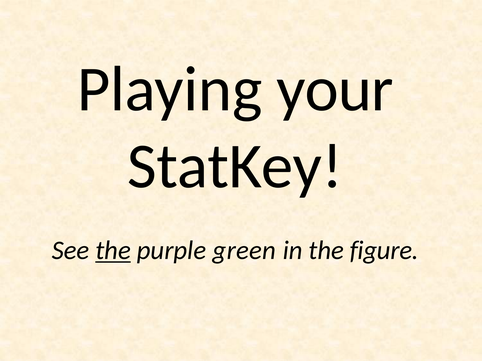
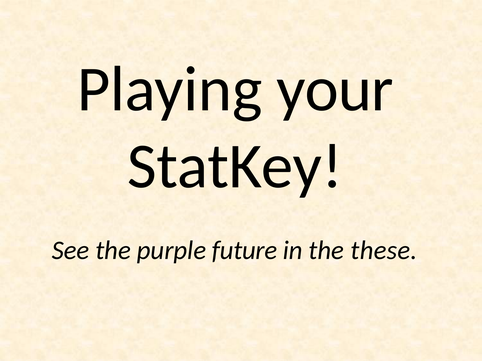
the at (113, 251) underline: present -> none
green: green -> future
figure: figure -> these
